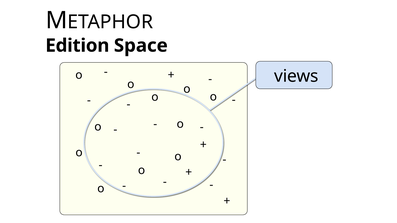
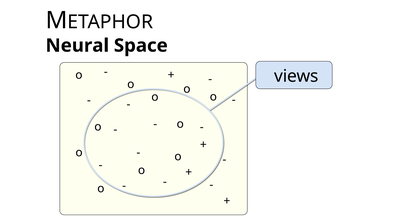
Edition: Edition -> Neural
